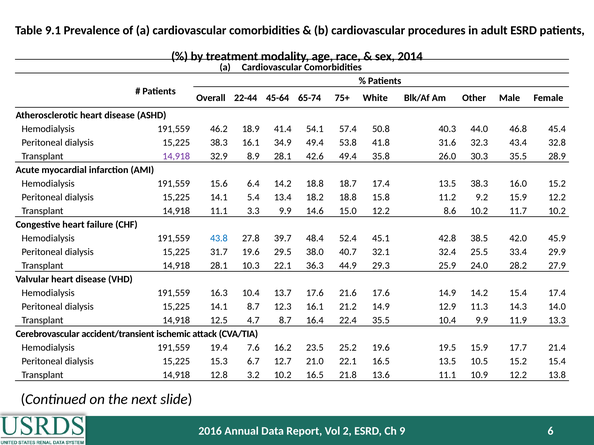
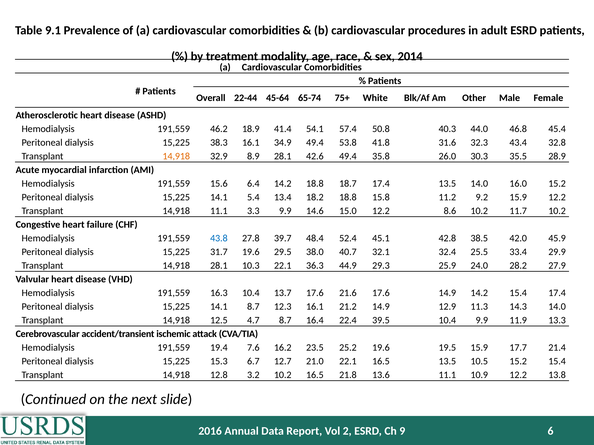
14,918 at (176, 156) colour: purple -> orange
13.5 38.3: 38.3 -> 14.0
22.4 35.5: 35.5 -> 39.5
